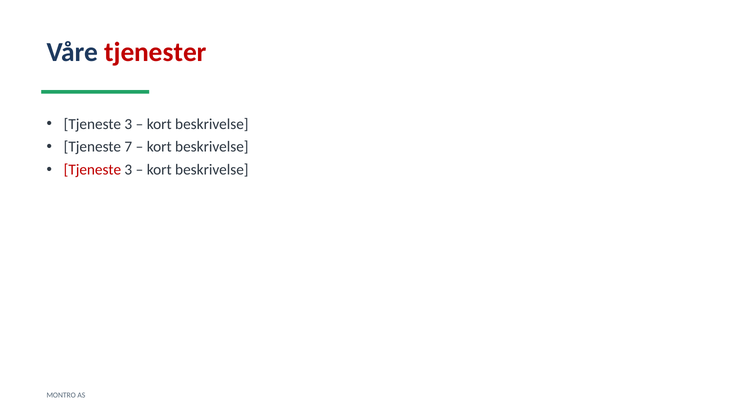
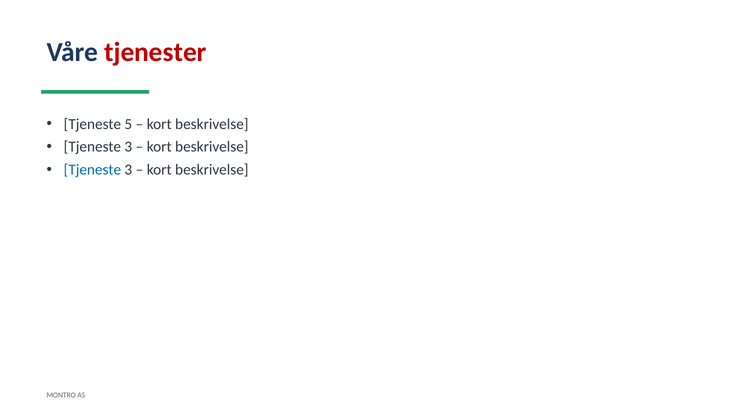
3 at (128, 124): 3 -> 5
7 at (128, 147): 7 -> 3
Tjeneste at (92, 170) colour: red -> blue
